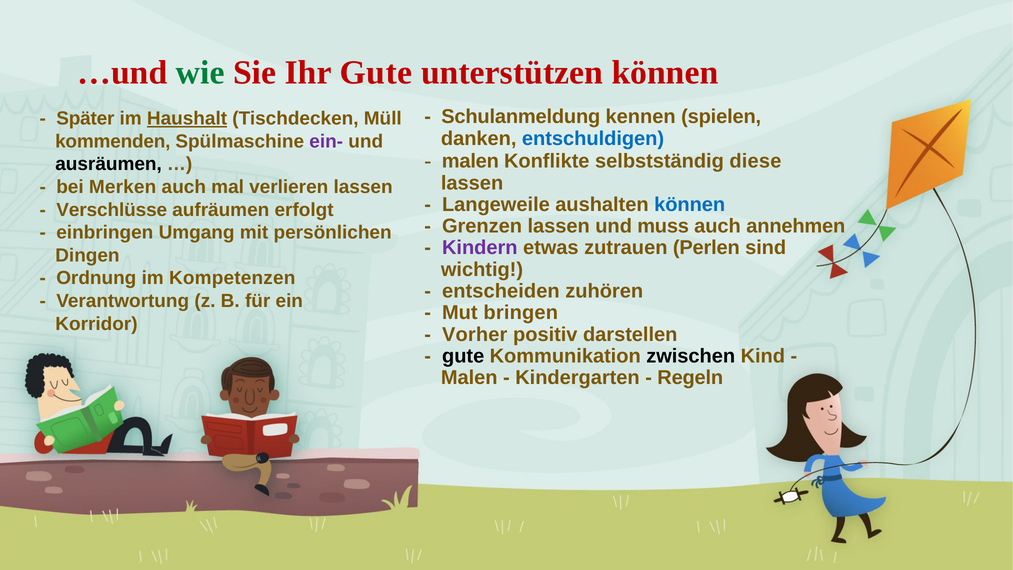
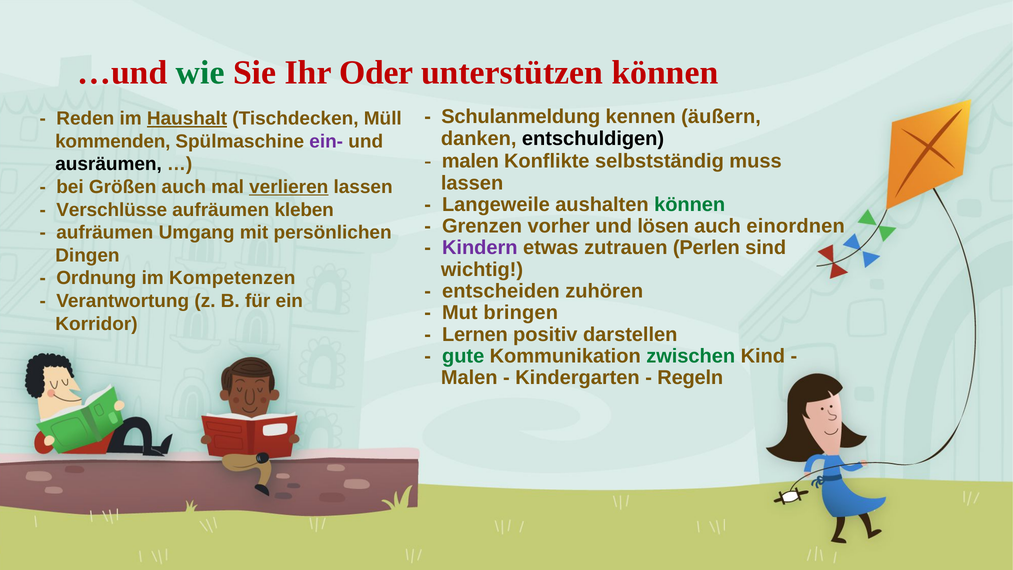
Ihr Gute: Gute -> Oder
spielen: spielen -> äußern
Später: Später -> Reden
entschuldigen colour: blue -> black
diese: diese -> muss
Merken: Merken -> Größen
verlieren underline: none -> present
können at (690, 205) colour: blue -> green
erfolgt: erfolgt -> kleben
Grenzen lassen: lassen -> vorher
muss: muss -> lösen
annehmen: annehmen -> einordnen
einbringen at (105, 233): einbringen -> aufräumen
Vorher: Vorher -> Lernen
gute at (463, 356) colour: black -> green
zwischen colour: black -> green
